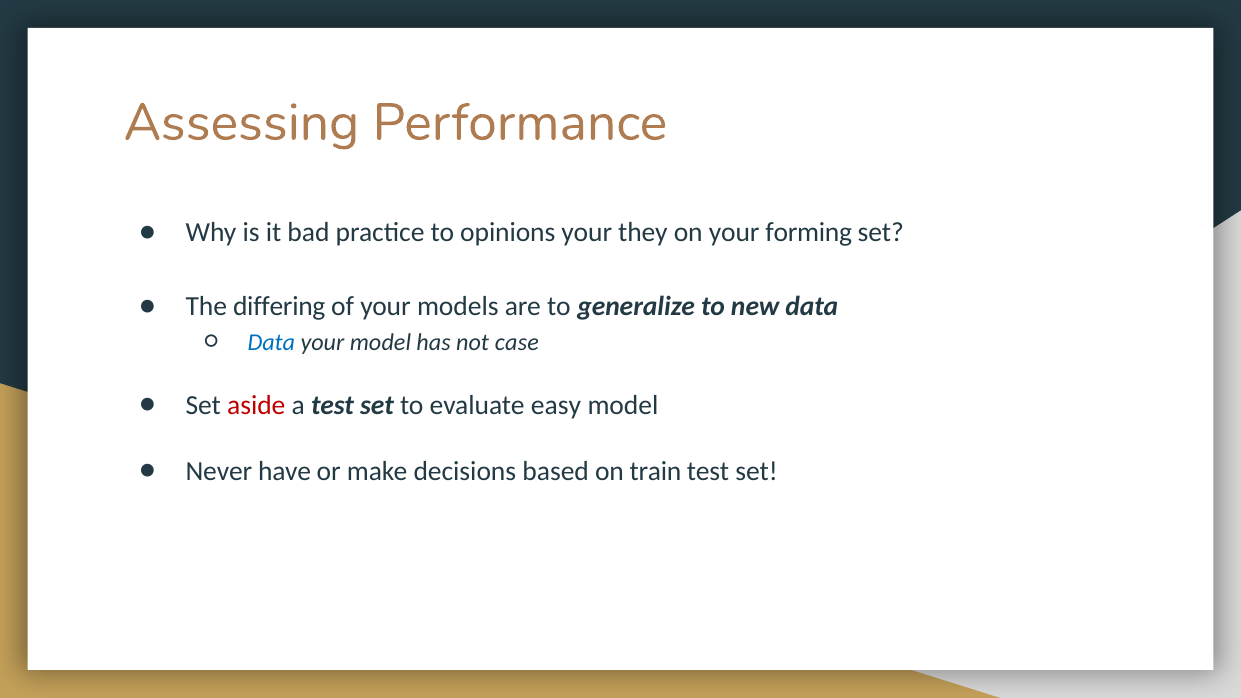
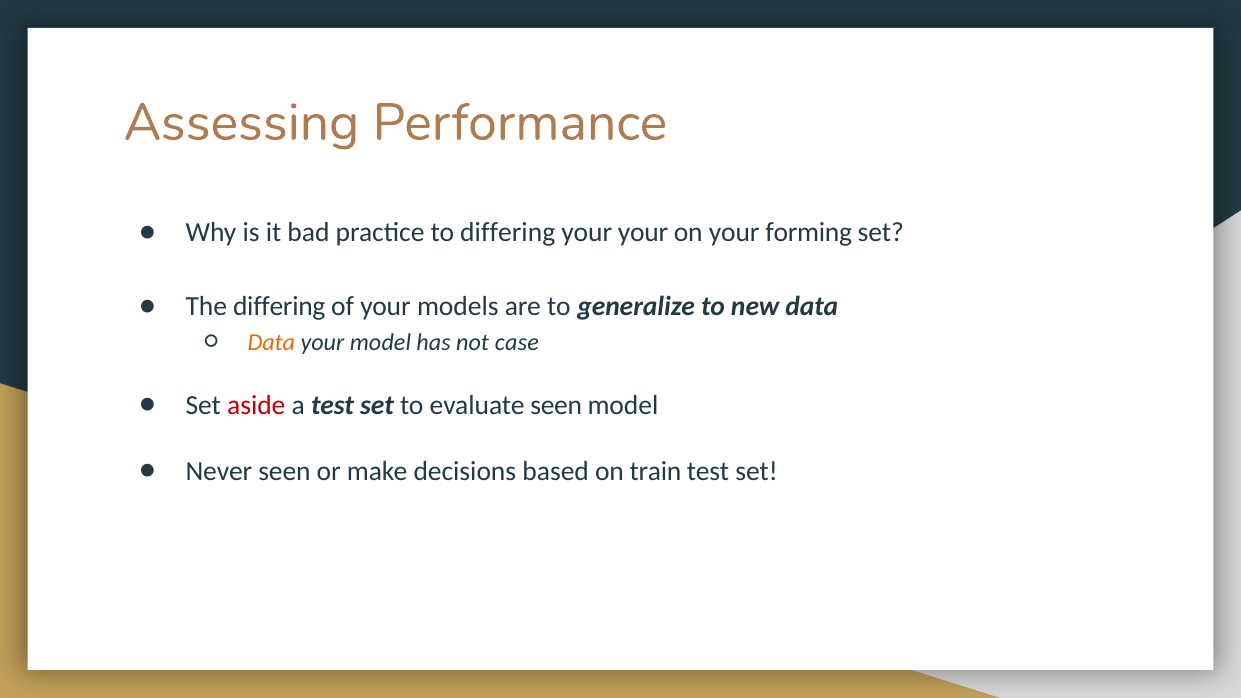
to opinions: opinions -> differing
your they: they -> your
Data at (271, 342) colour: blue -> orange
evaluate easy: easy -> seen
Never have: have -> seen
